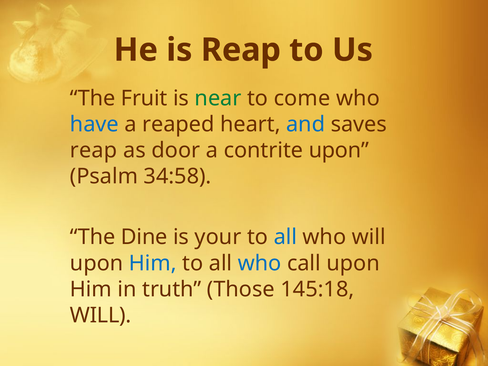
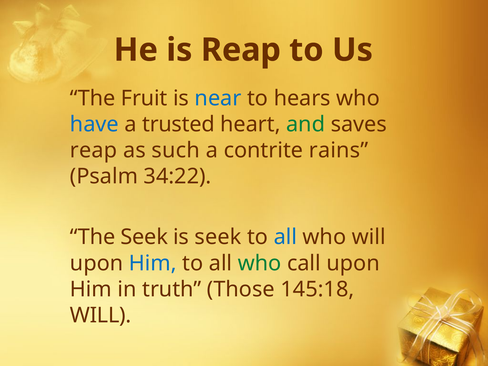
near colour: green -> blue
come: come -> hears
reaped: reaped -> trusted
and colour: blue -> green
door: door -> such
contrite upon: upon -> rains
34:58: 34:58 -> 34:22
The Dine: Dine -> Seek
is your: your -> seek
who at (260, 263) colour: blue -> green
